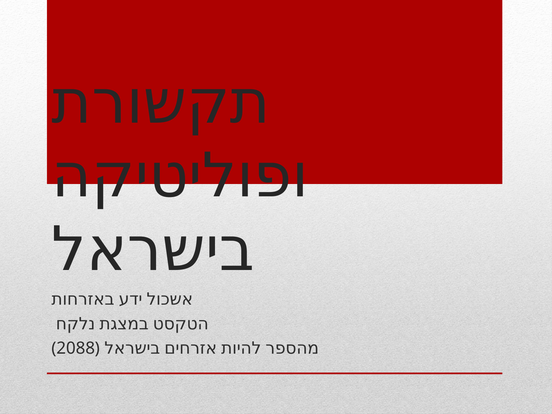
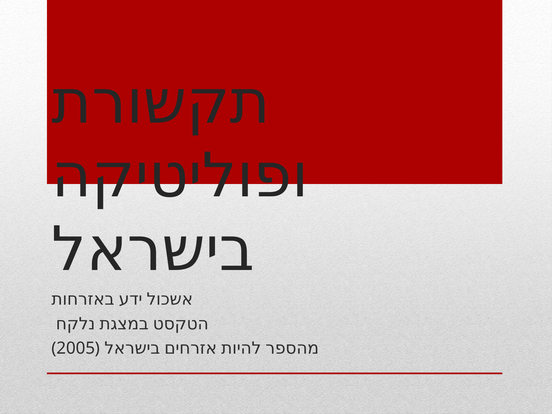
2088: 2088 -> 2005
